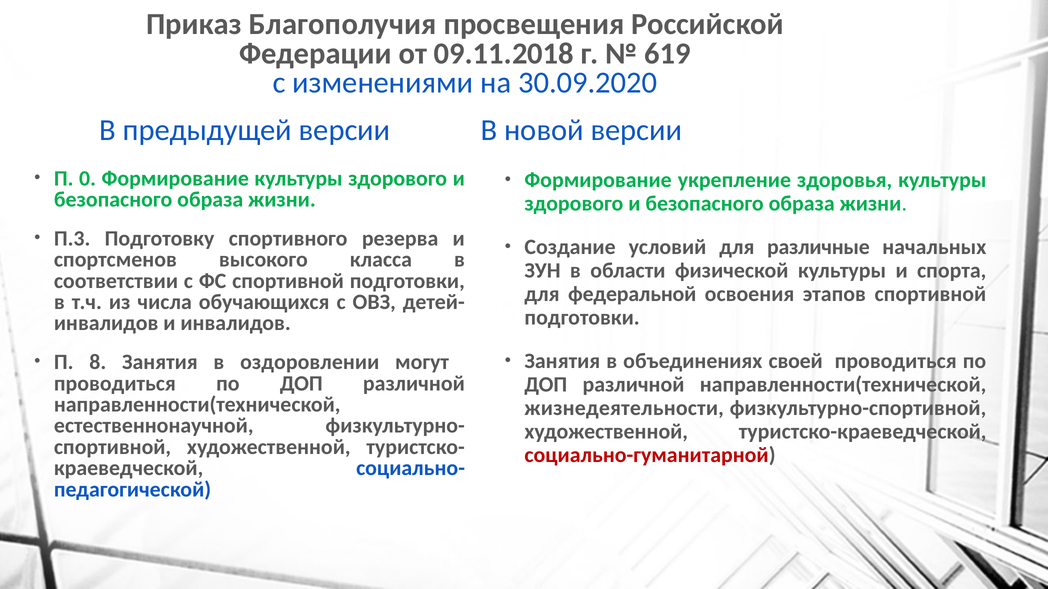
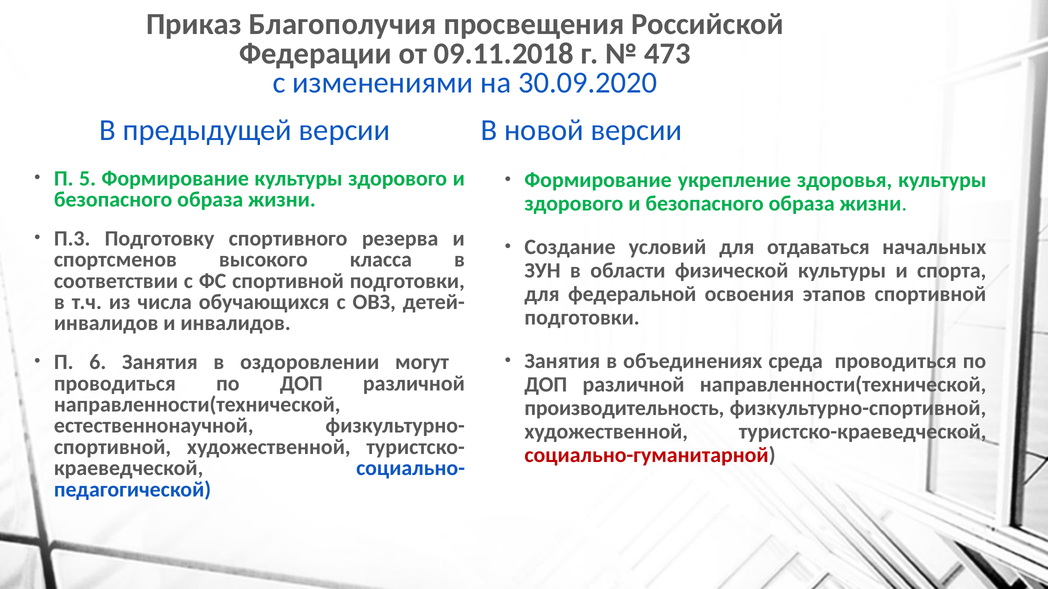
619: 619 -> 473
0: 0 -> 5
различные: различные -> отдаваться
своей: своей -> среда
8: 8 -> 6
жизнедеятельности: жизнедеятельности -> производительность
